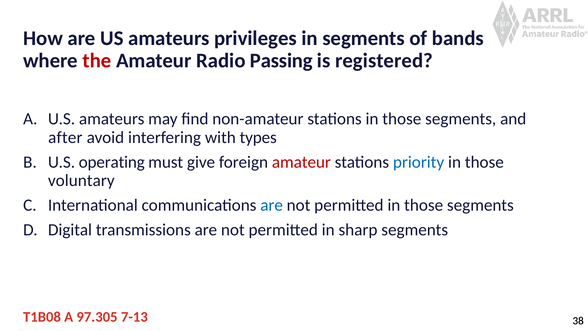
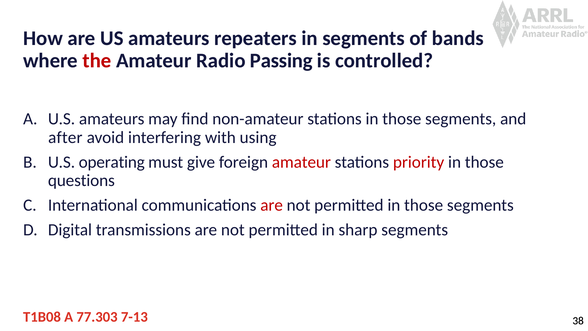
privileges: privileges -> repeaters
registered: registered -> controlled
types: types -> using
priority colour: blue -> red
voluntary: voluntary -> questions
are at (272, 205) colour: blue -> red
97.305: 97.305 -> 77.303
